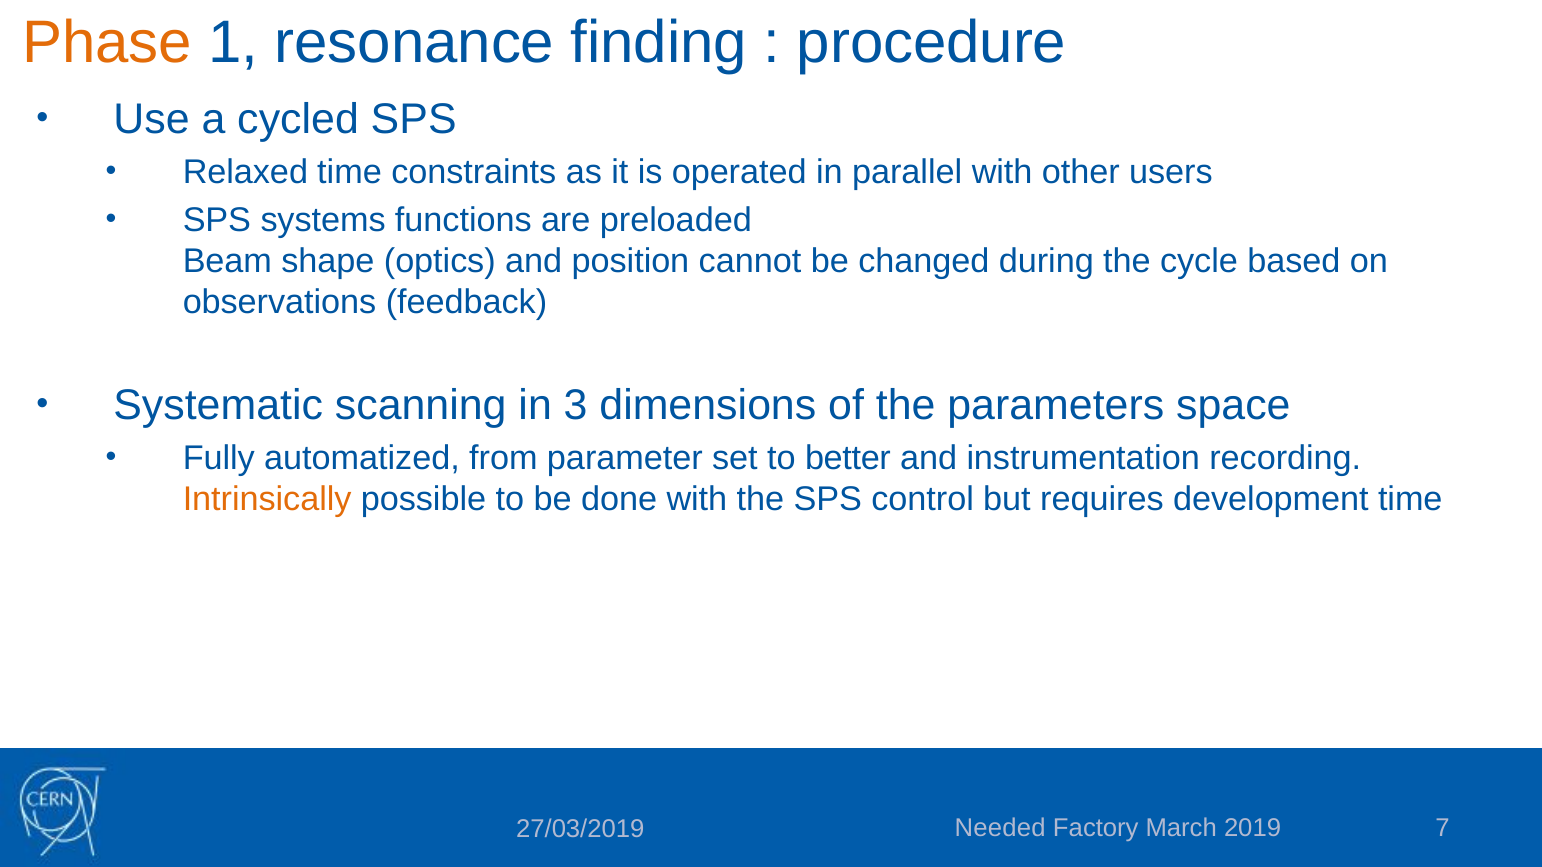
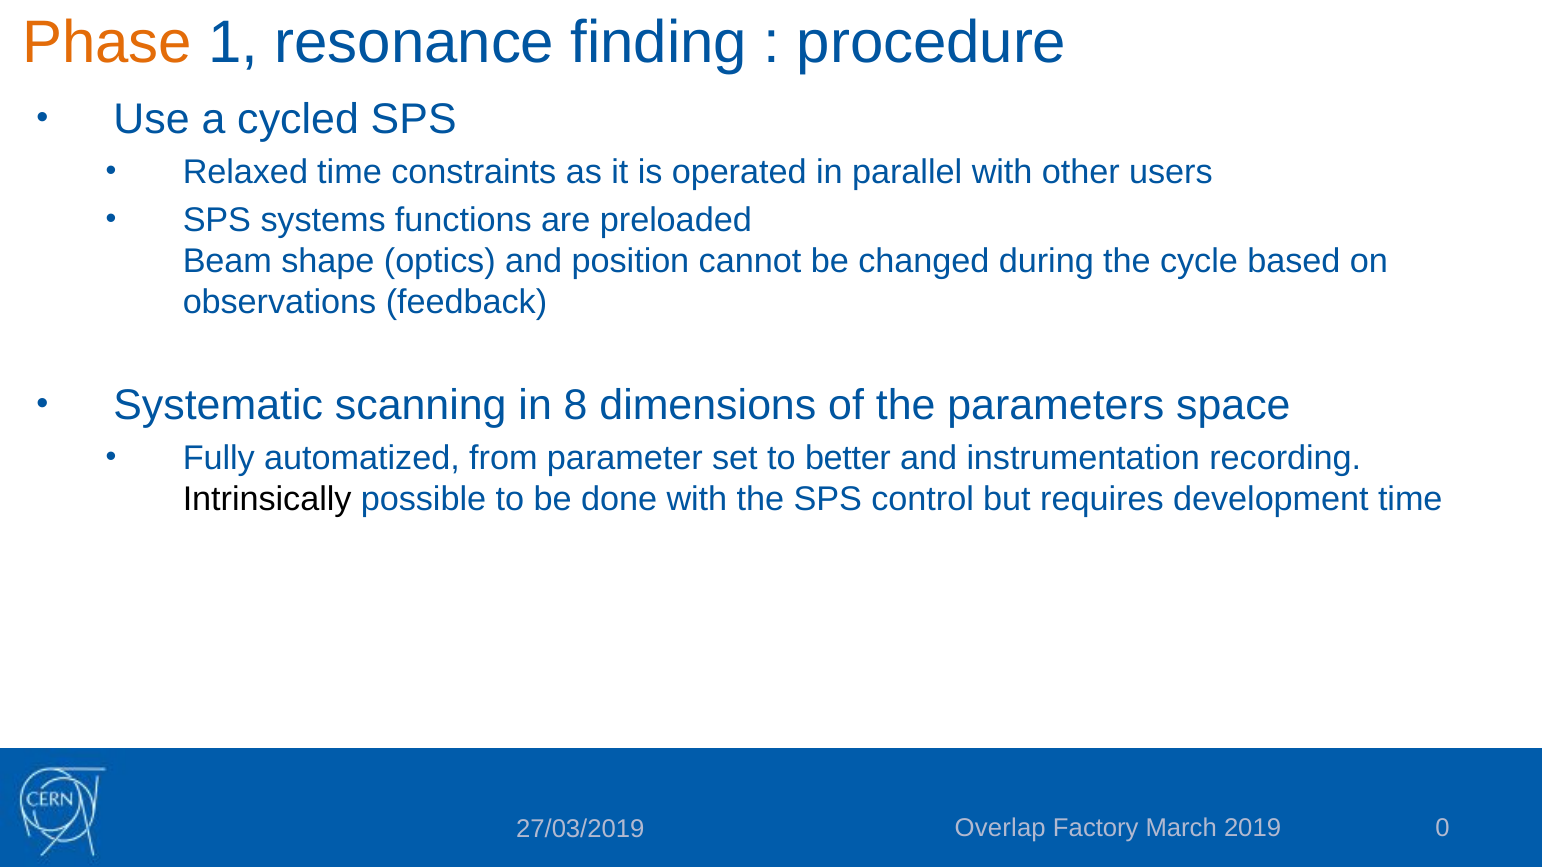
3: 3 -> 8
Intrinsically colour: orange -> black
Needed: Needed -> Overlap
7: 7 -> 0
